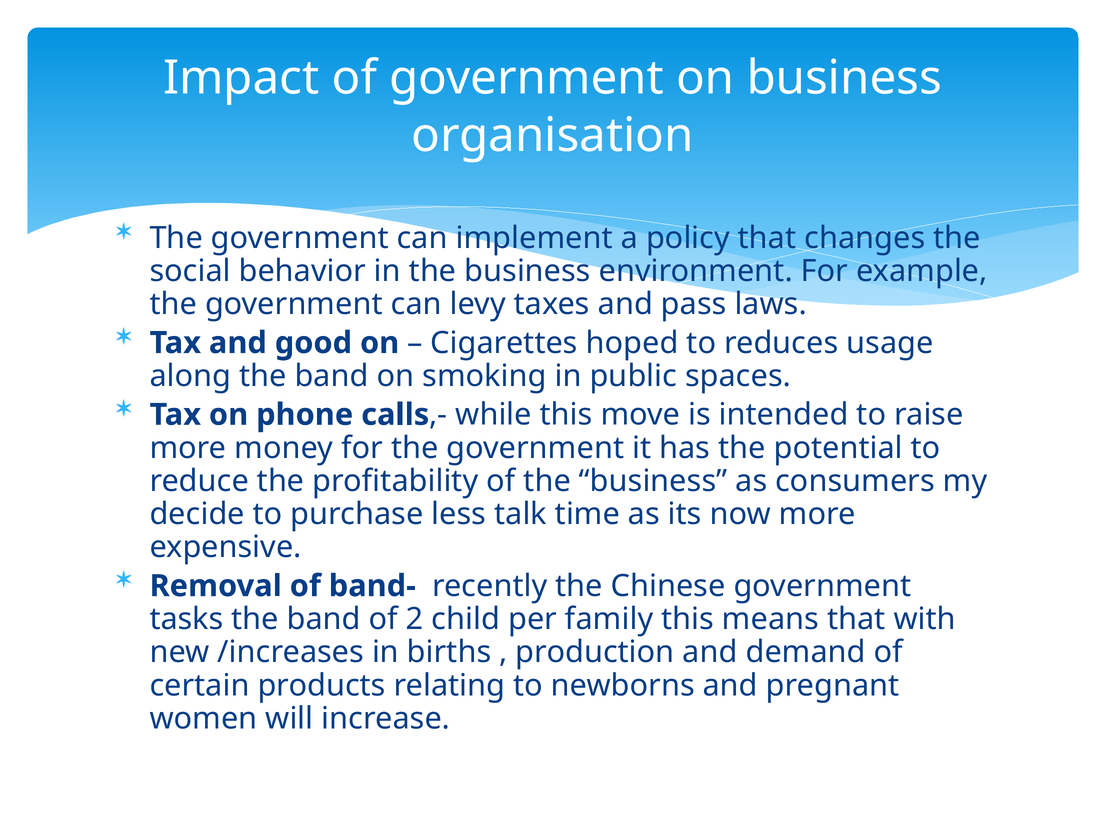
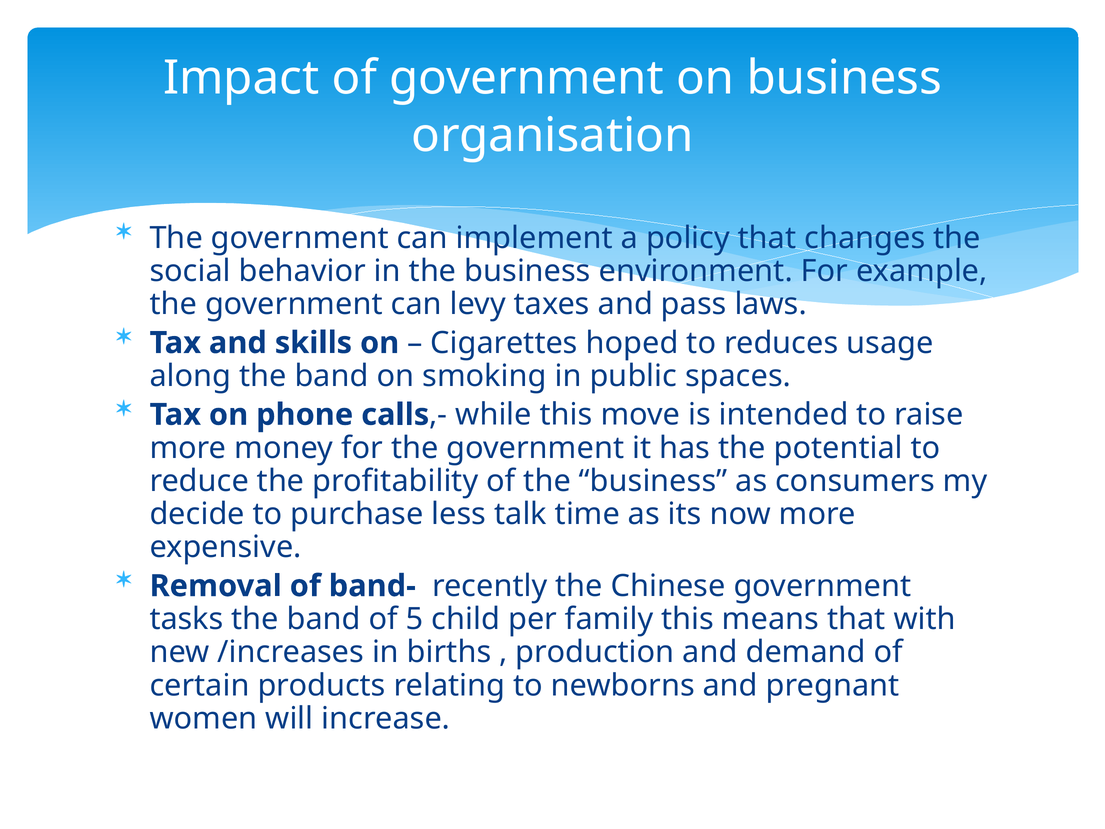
good: good -> skills
2: 2 -> 5
